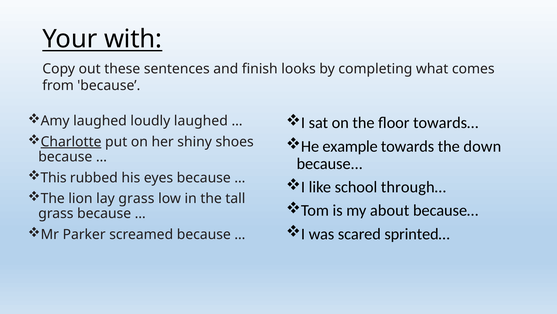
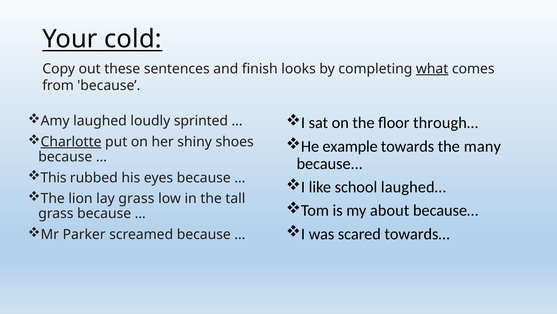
with: with -> cold
what underline: none -> present
loudly laughed: laughed -> sprinted
towards…: towards… -> through…
down: down -> many
through…: through… -> laughed…
sprinted…: sprinted… -> towards…
